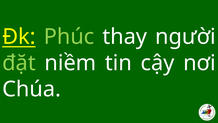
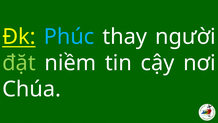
Phúc colour: light green -> light blue
